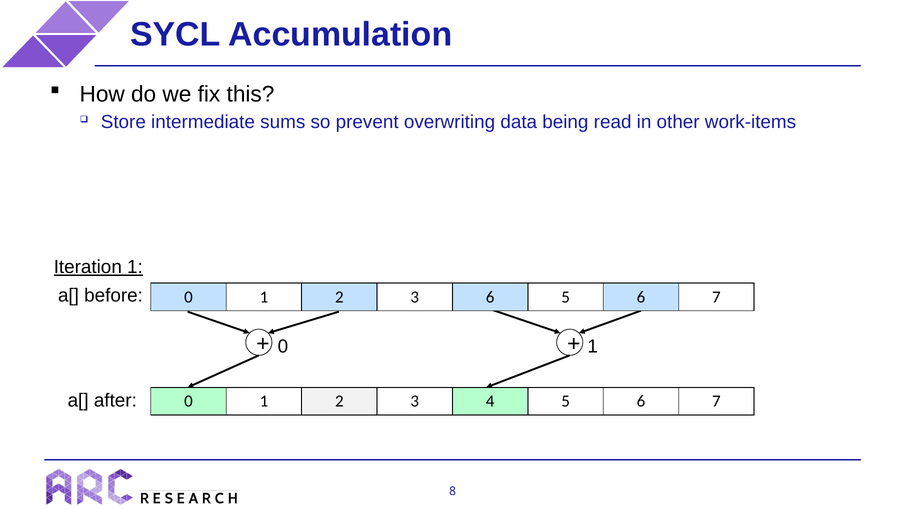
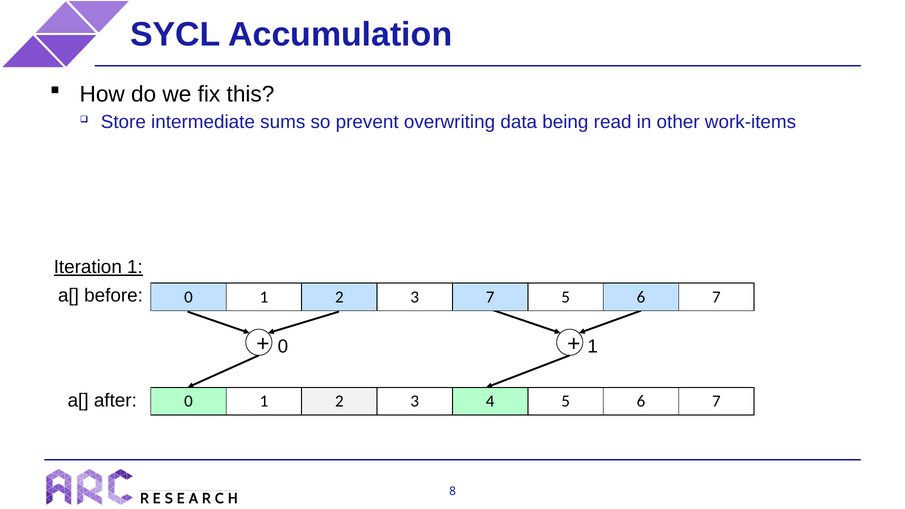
3 6: 6 -> 7
